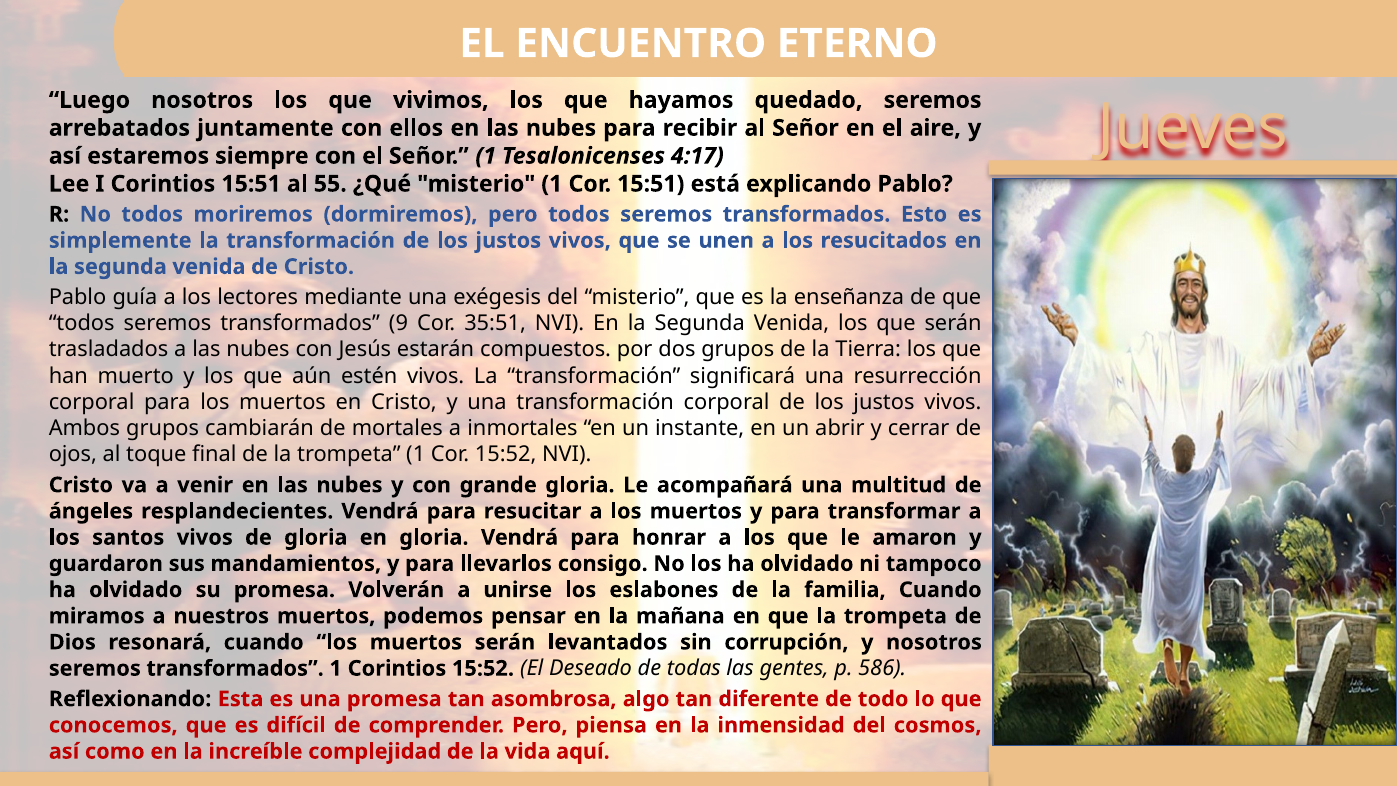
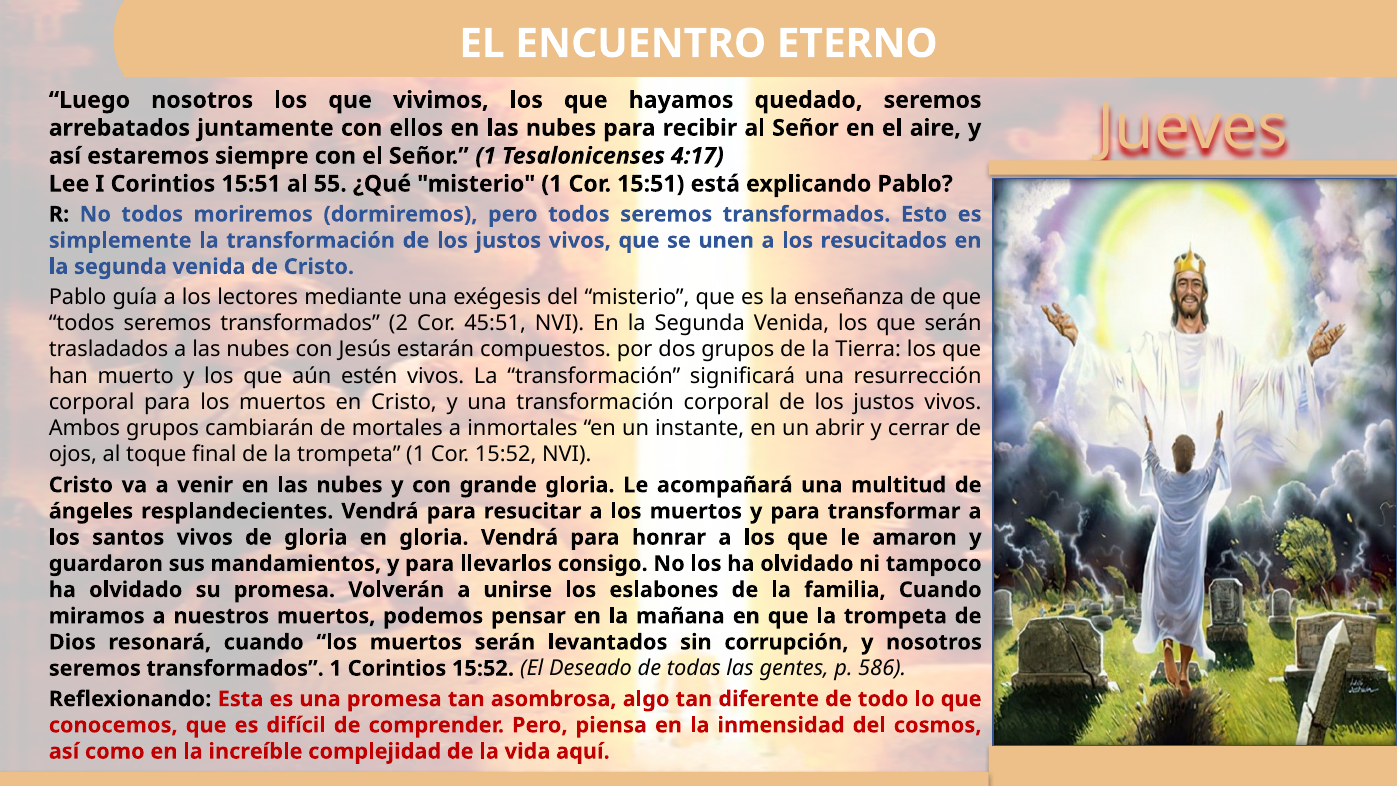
9: 9 -> 2
35:51: 35:51 -> 45:51
